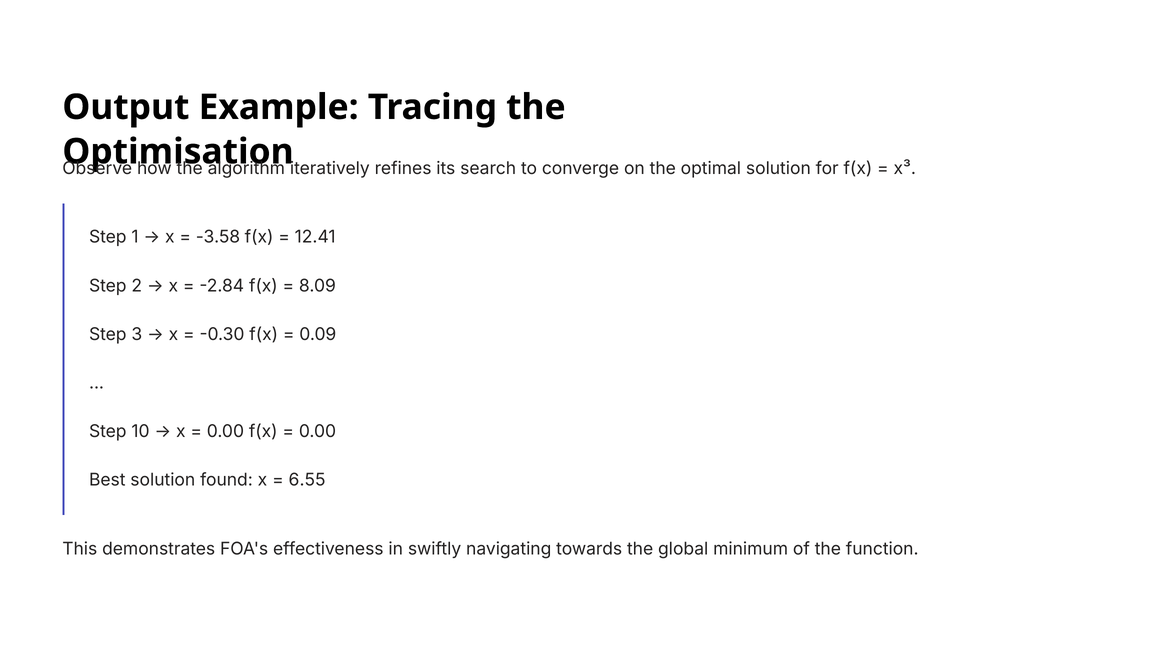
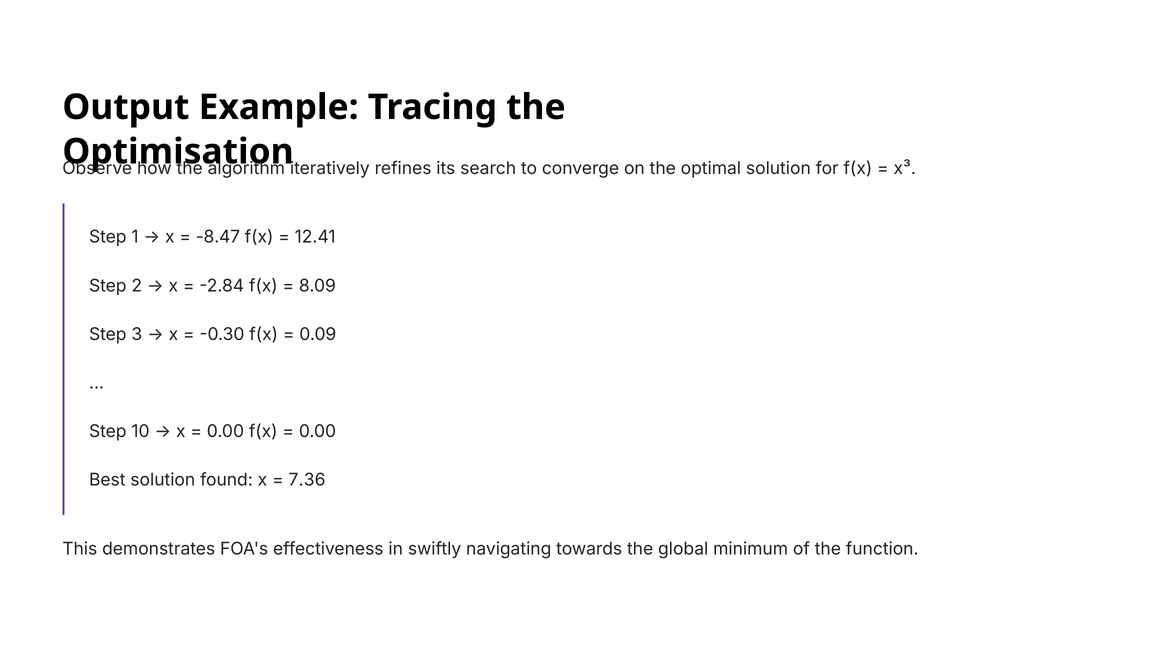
-3.58: -3.58 -> -8.47
6.55: 6.55 -> 7.36
